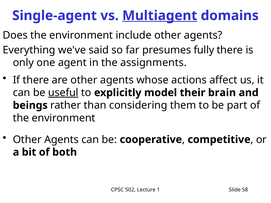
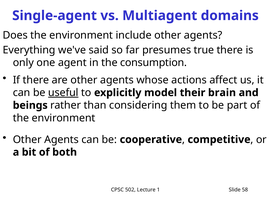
Multiagent underline: present -> none
fully: fully -> true
assignments: assignments -> consumption
